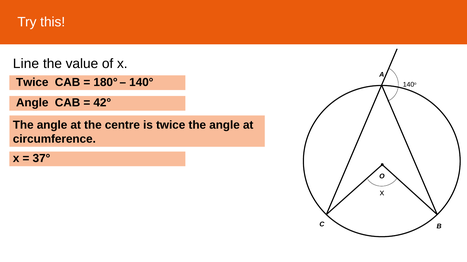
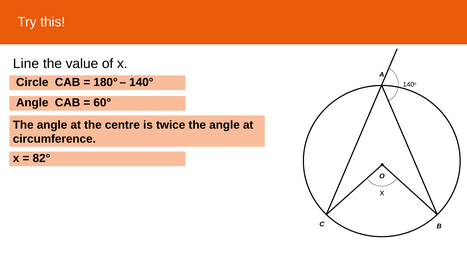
Twice at (32, 82): Twice -> Circle
42°: 42° -> 60°
37°: 37° -> 82°
